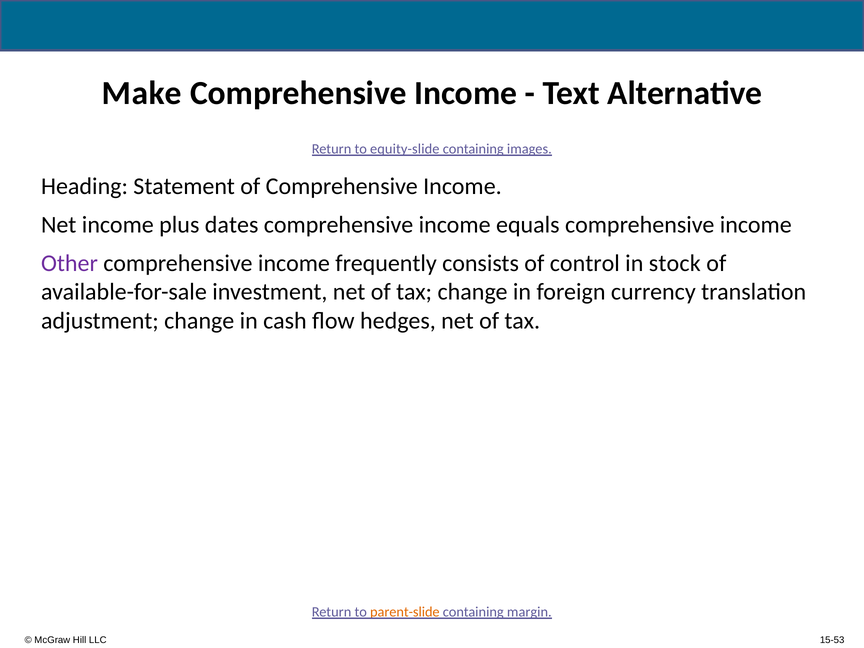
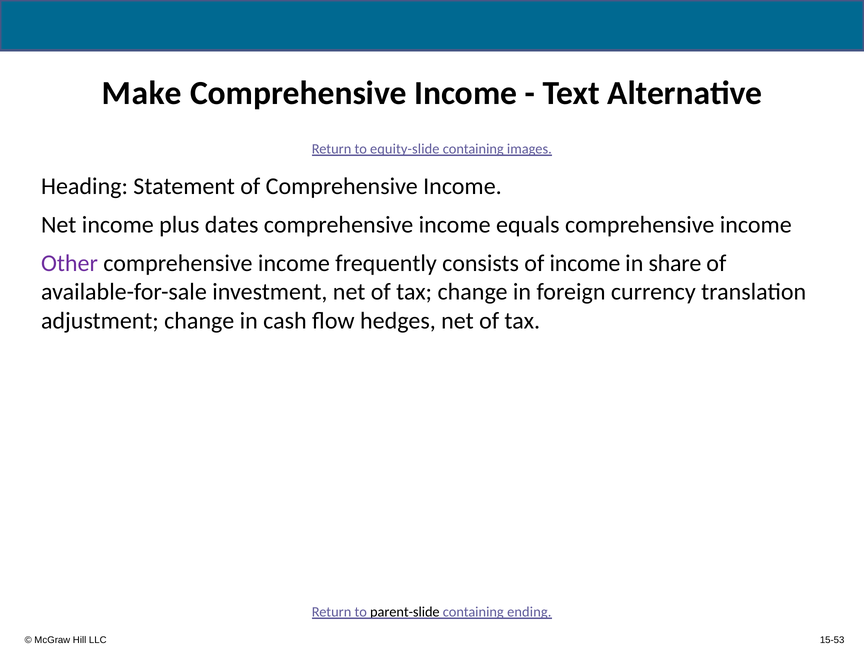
of control: control -> income
stock: stock -> share
parent-slide colour: orange -> black
margin: margin -> ending
